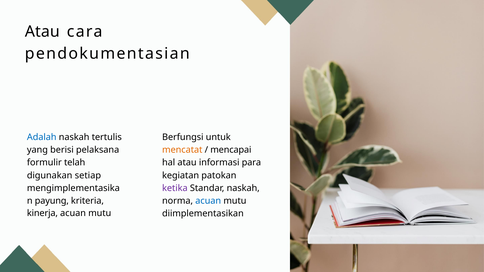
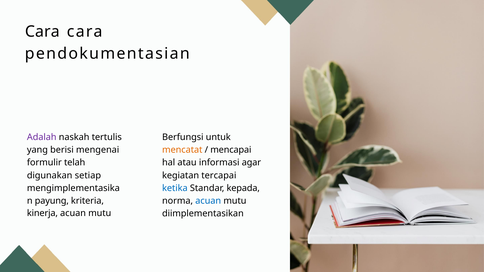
Atau at (42, 32): Atau -> Cara
Adalah colour: blue -> purple
pelaksana: pelaksana -> mengenai
para: para -> agar
patokan: patokan -> tercapai
ketika colour: purple -> blue
Standar naskah: naskah -> kepada
